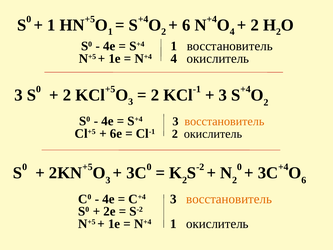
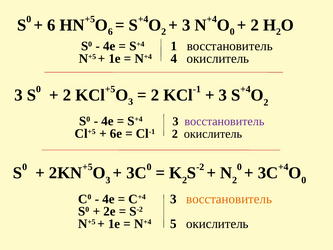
1 at (51, 25): 1 -> 6
1 at (110, 32): 1 -> 6
6 at (186, 25): 6 -> 3
4 at (232, 32): 4 -> 0
восстановитель at (224, 121) colour: orange -> purple
6 at (304, 180): 6 -> 0
N+4 1: 1 -> 5
